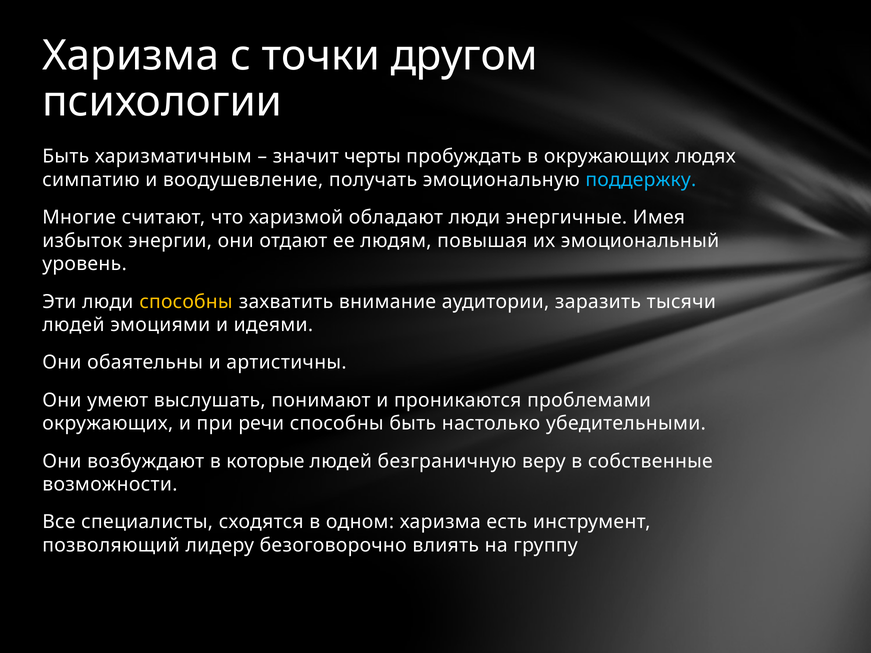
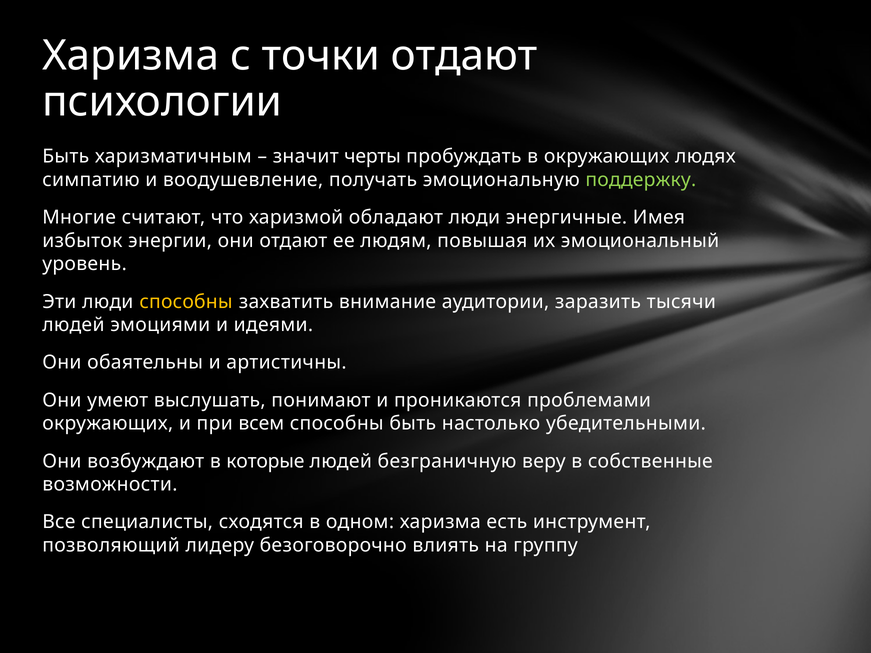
точки другом: другом -> отдают
поддержку colour: light blue -> light green
речи: речи -> всем
